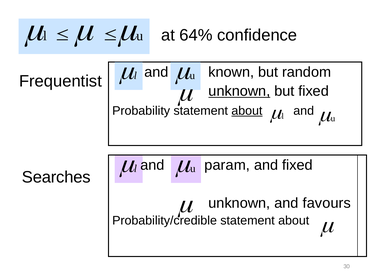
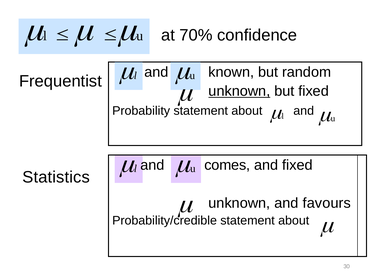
64%: 64% -> 70%
about at (247, 111) underline: present -> none
param: param -> comes
Searches: Searches -> Statistics
